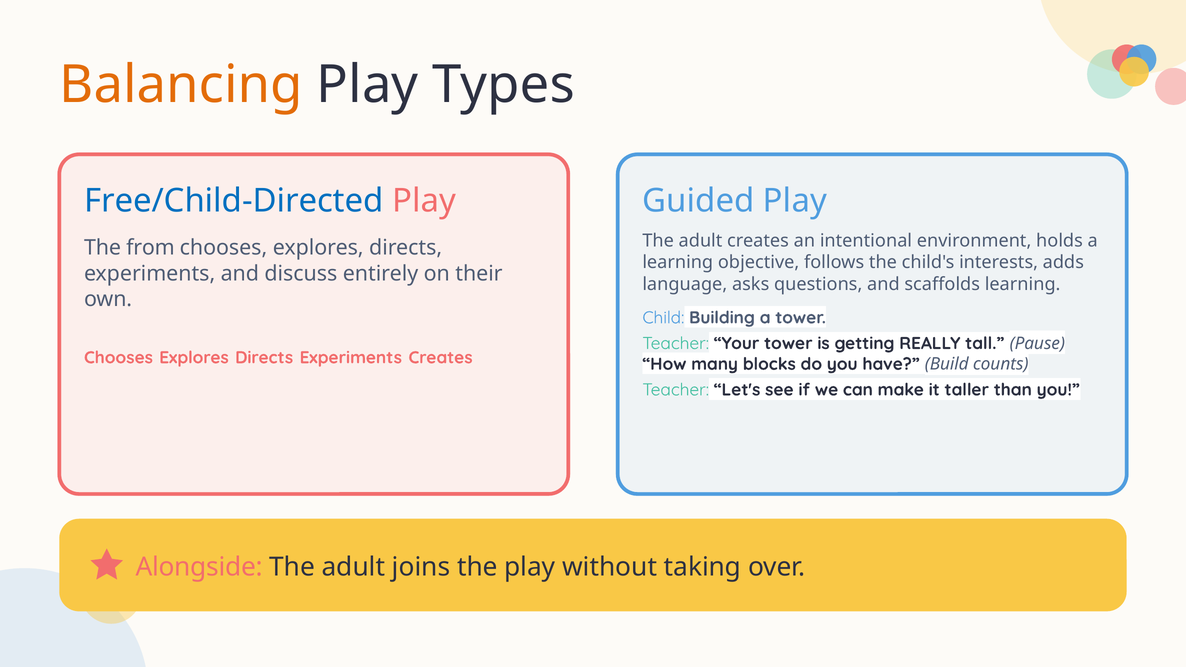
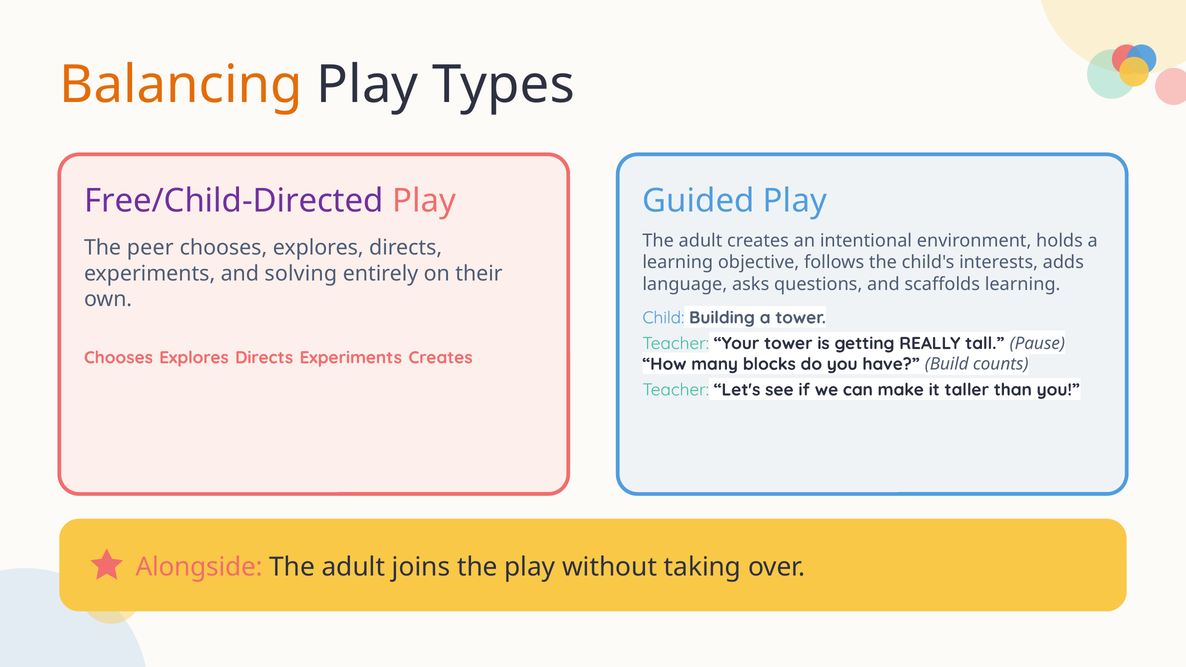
Free/Child-Directed colour: blue -> purple
from: from -> peer
discuss: discuss -> solving
